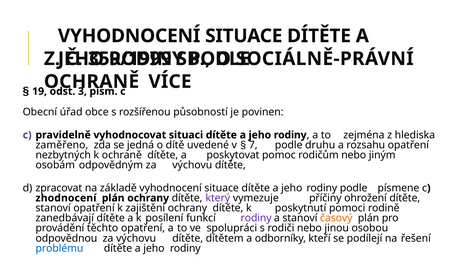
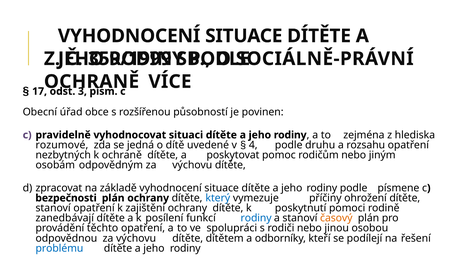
19: 19 -> 17
zaměřeno: zaměřeno -> rozumové
7: 7 -> 4
zhodnocení: zhodnocení -> bezpečnosti
který colour: purple -> blue
rodiny at (256, 218) colour: purple -> blue
